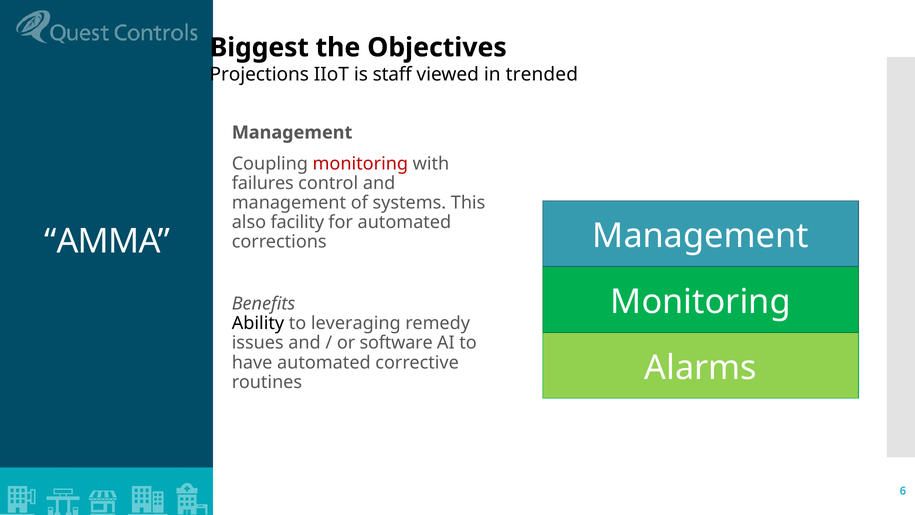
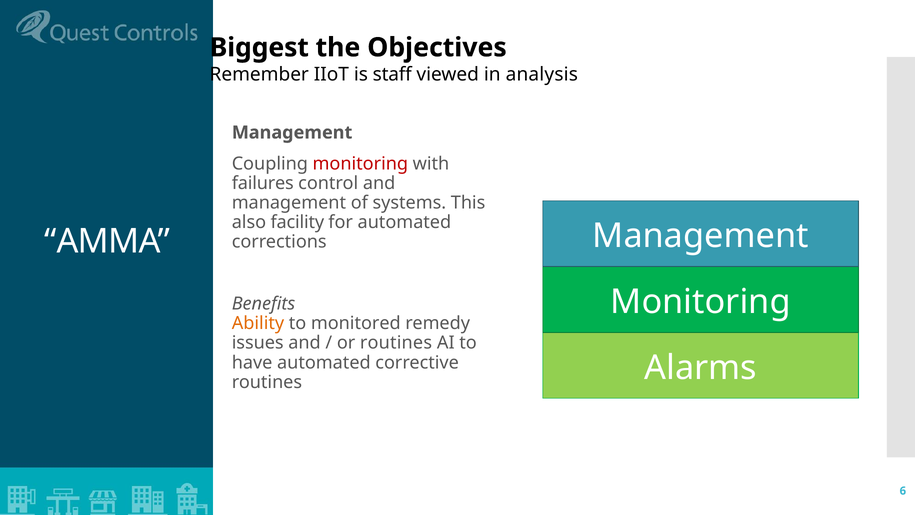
Projections: Projections -> Remember
trended: trended -> analysis
Ability colour: black -> orange
leveraging: leveraging -> monitored
or software: software -> routines
